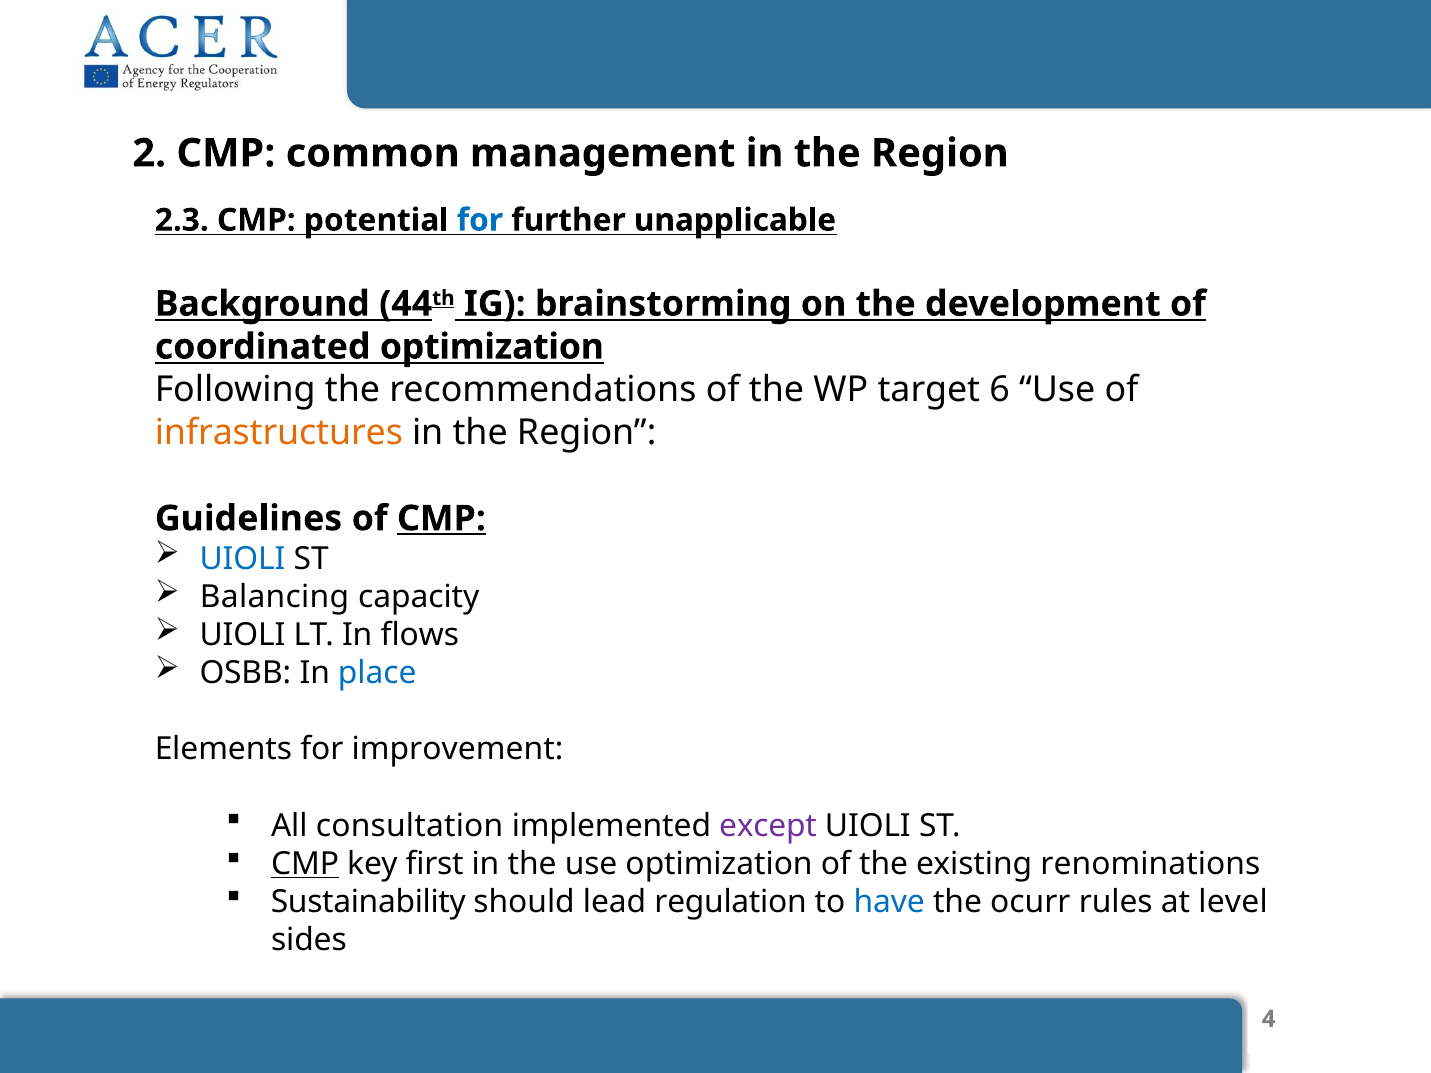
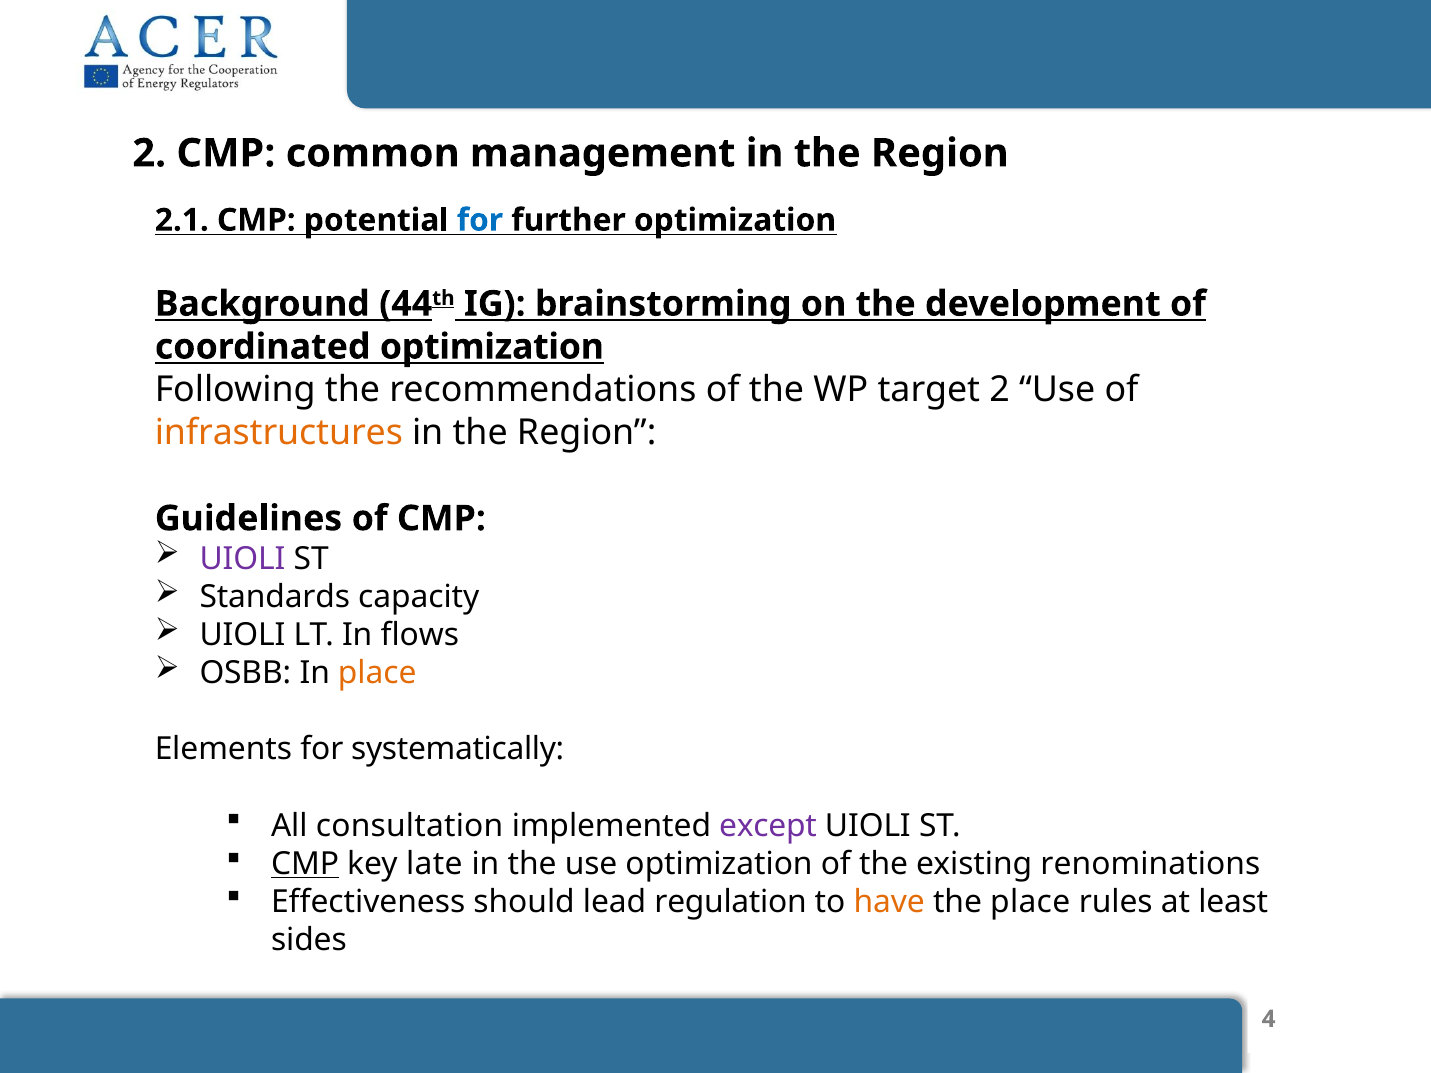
2.3: 2.3 -> 2.1
further unapplicable: unapplicable -> optimization
target 6: 6 -> 2
CMP at (441, 519) underline: present -> none
UIOLI at (243, 559) colour: blue -> purple
Balancing: Balancing -> Standards
place at (377, 673) colour: blue -> orange
improvement: improvement -> systematically
first: first -> late
Sustainability: Sustainability -> Effectiveness
have colour: blue -> orange
the ocurr: ocurr -> place
level: level -> least
